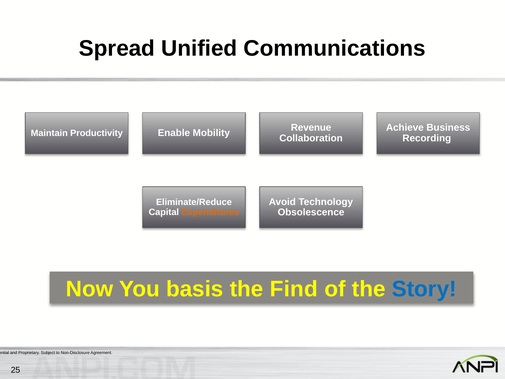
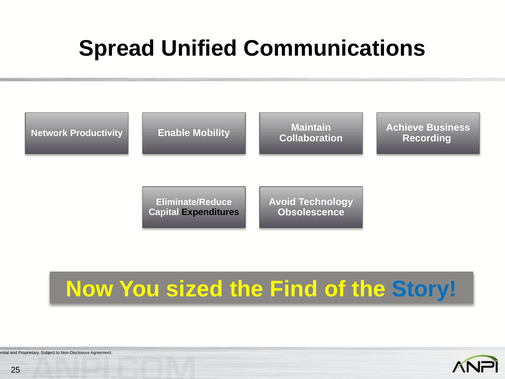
Revenue: Revenue -> Maintain
Maintain: Maintain -> Network
Expenditures colour: orange -> black
basis: basis -> sized
